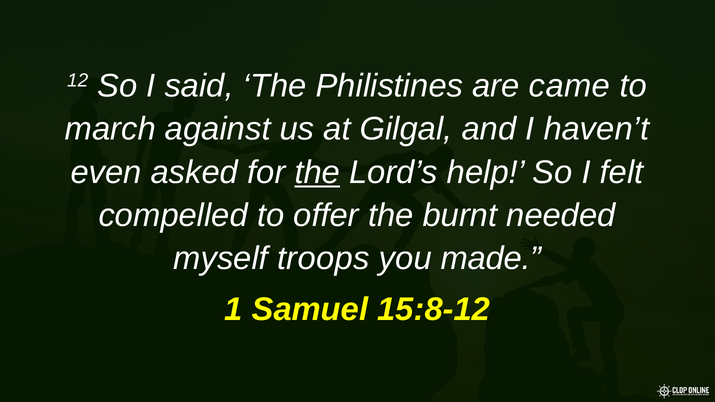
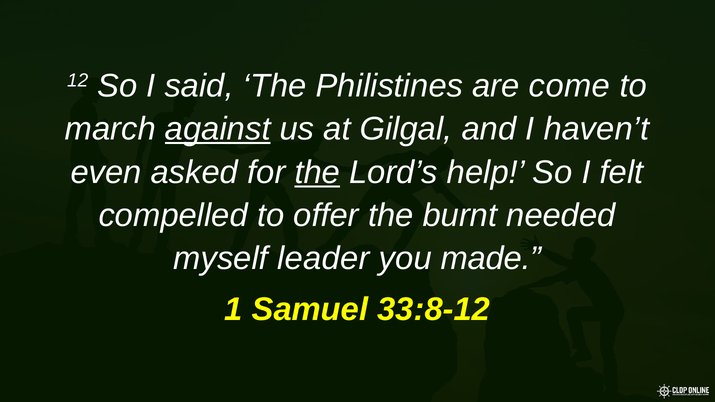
came: came -> come
against underline: none -> present
troops: troops -> leader
15:8-12: 15:8-12 -> 33:8-12
